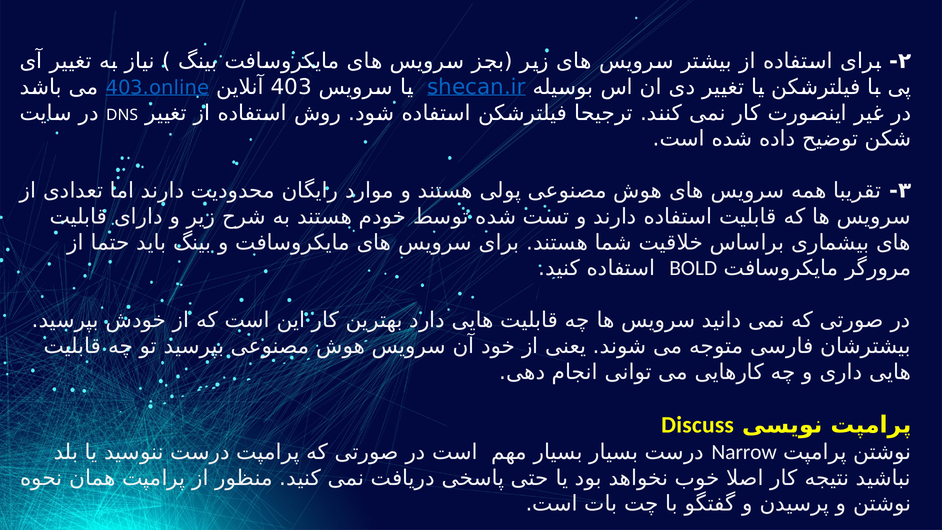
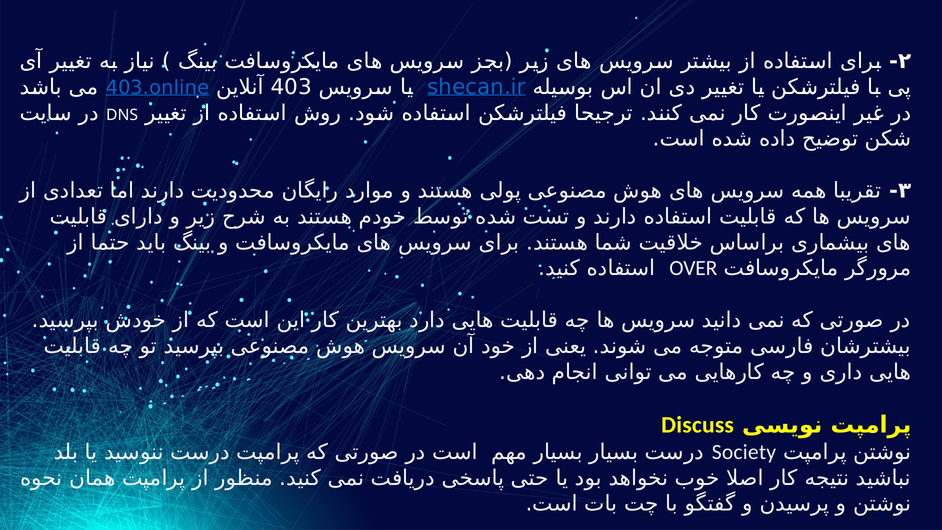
BOLD: BOLD -> OVER
Narrow: Narrow -> Society
